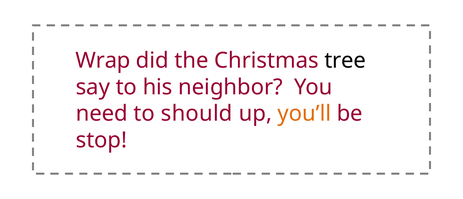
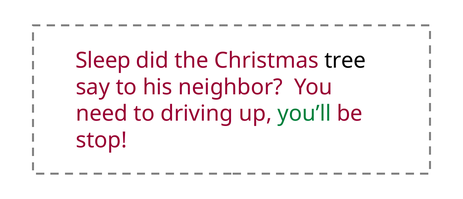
Wrap: Wrap -> Sleep
should: should -> driving
you’ll colour: orange -> green
